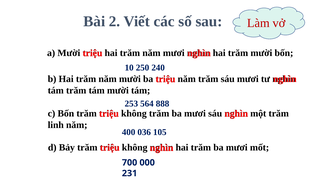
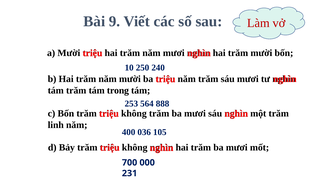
2: 2 -> 9
tám mười: mười -> trong
